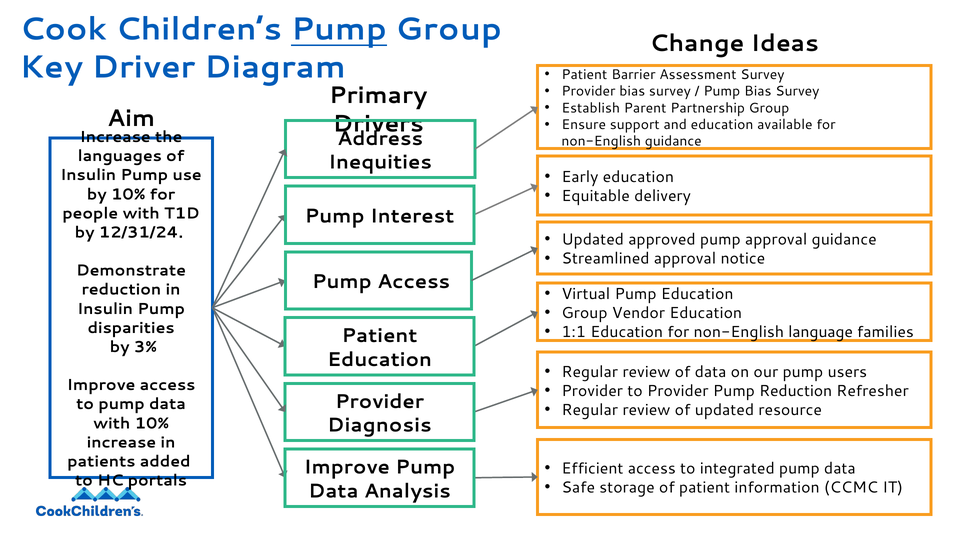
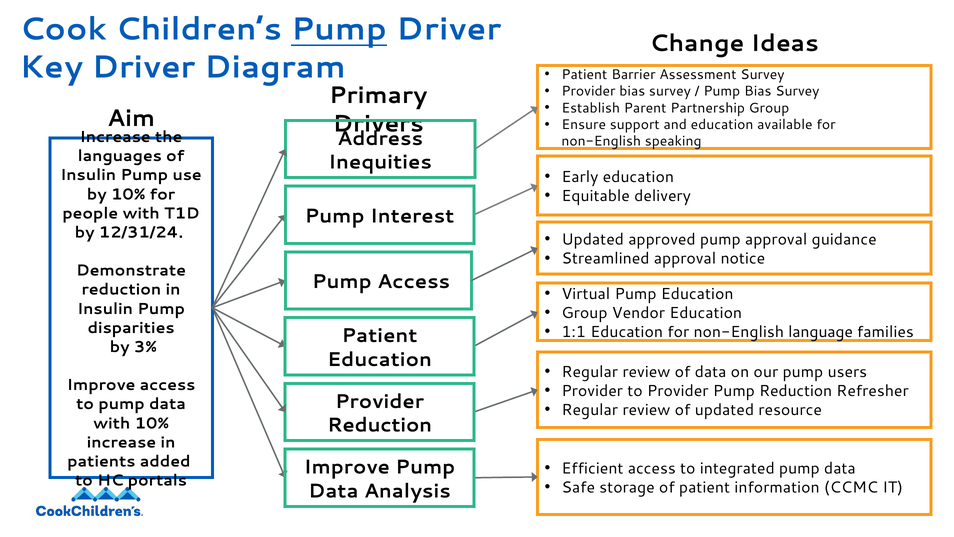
Pump Group: Group -> Driver
non-English guidance: guidance -> speaking
Diagnosis at (379, 425): Diagnosis -> Reduction
